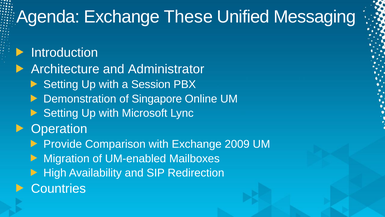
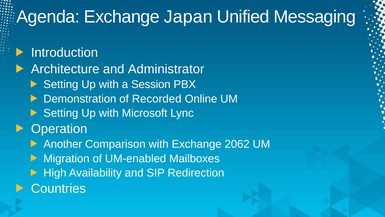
These: These -> Japan
Singapore: Singapore -> Recorded
Provide: Provide -> Another
2009: 2009 -> 2062
